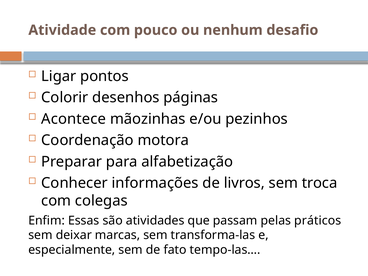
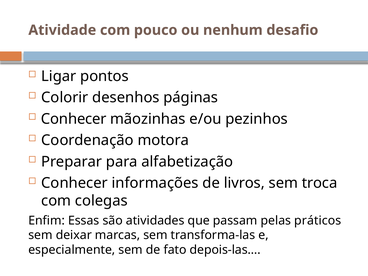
Acontece at (74, 119): Acontece -> Conhecer
tempo-las…: tempo-las… -> depois-las…
